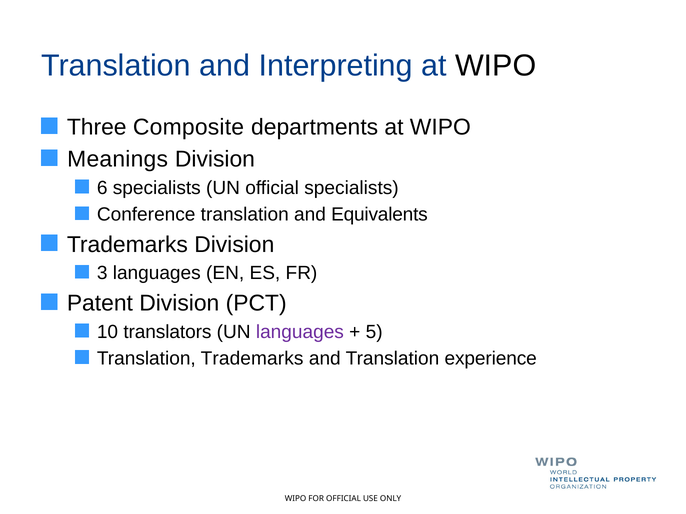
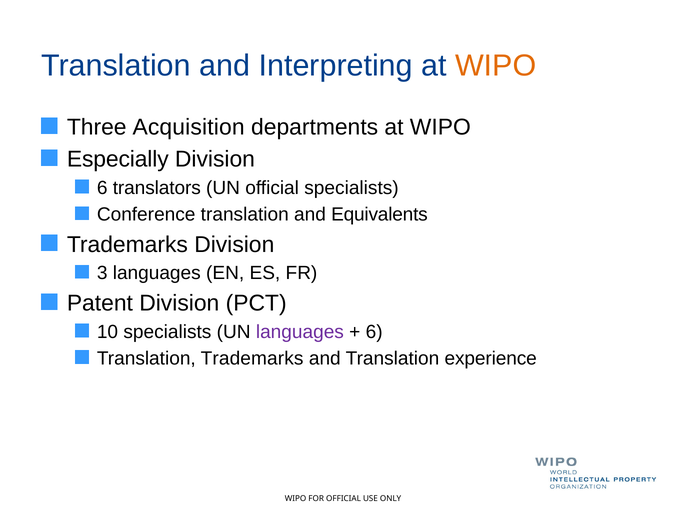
WIPO at (496, 66) colour: black -> orange
Composite: Composite -> Acquisition
Meanings: Meanings -> Especially
6 specialists: specialists -> translators
10 translators: translators -> specialists
5 at (374, 332): 5 -> 6
